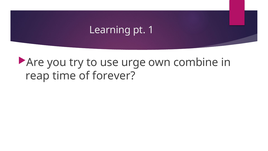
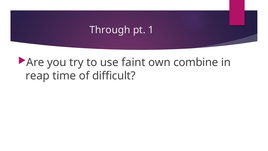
Learning: Learning -> Through
urge: urge -> faint
forever: forever -> difficult
